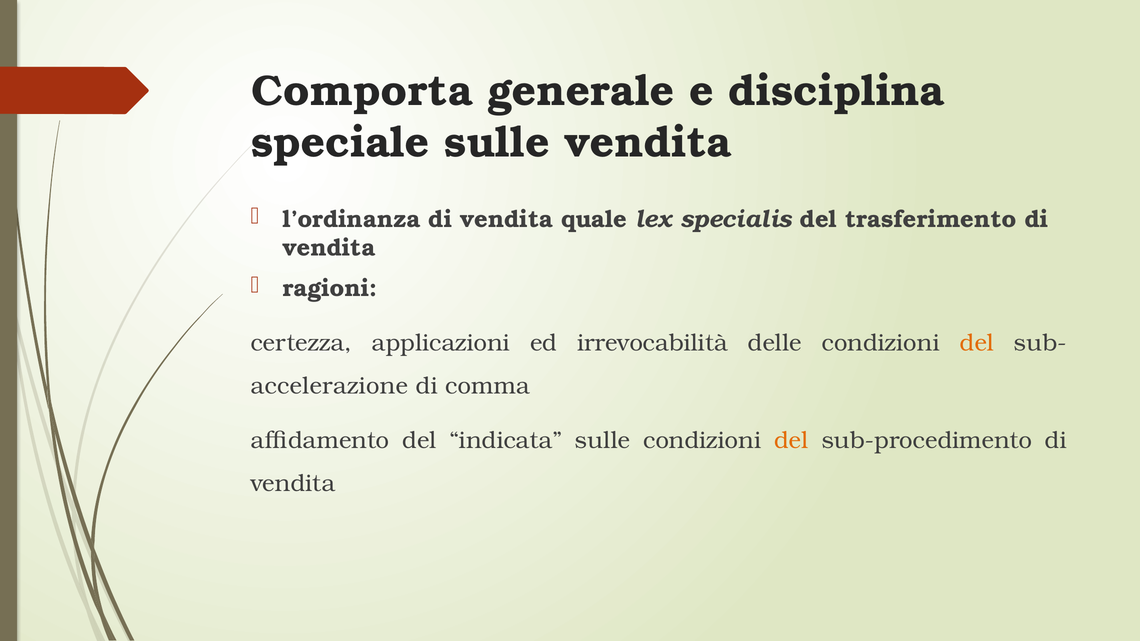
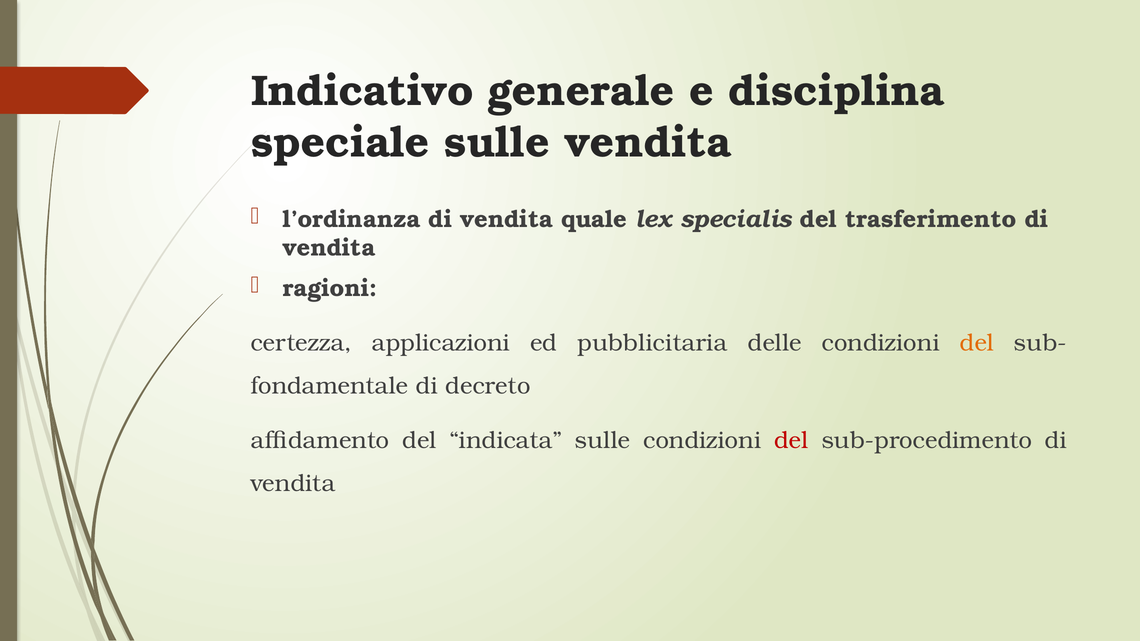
Comporta: Comporta -> Indicativo
irrevocabilità: irrevocabilità -> pubblicitaria
accelerazione: accelerazione -> fondamentale
comma: comma -> decreto
del at (791, 441) colour: orange -> red
